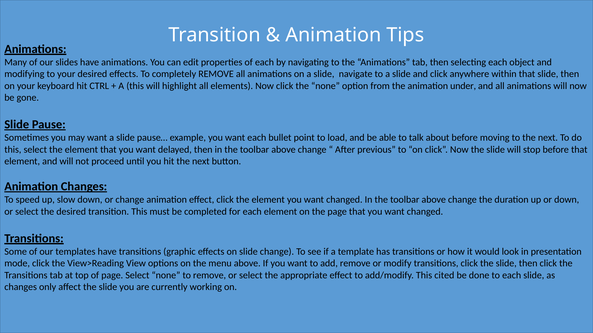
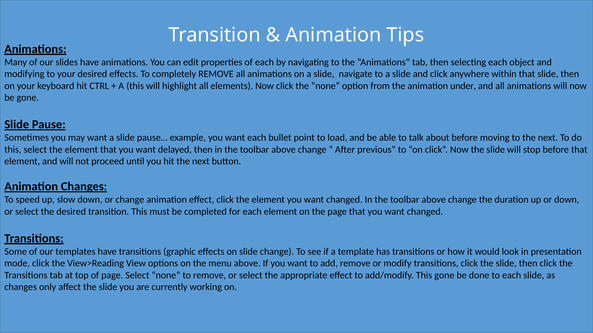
This cited: cited -> gone
